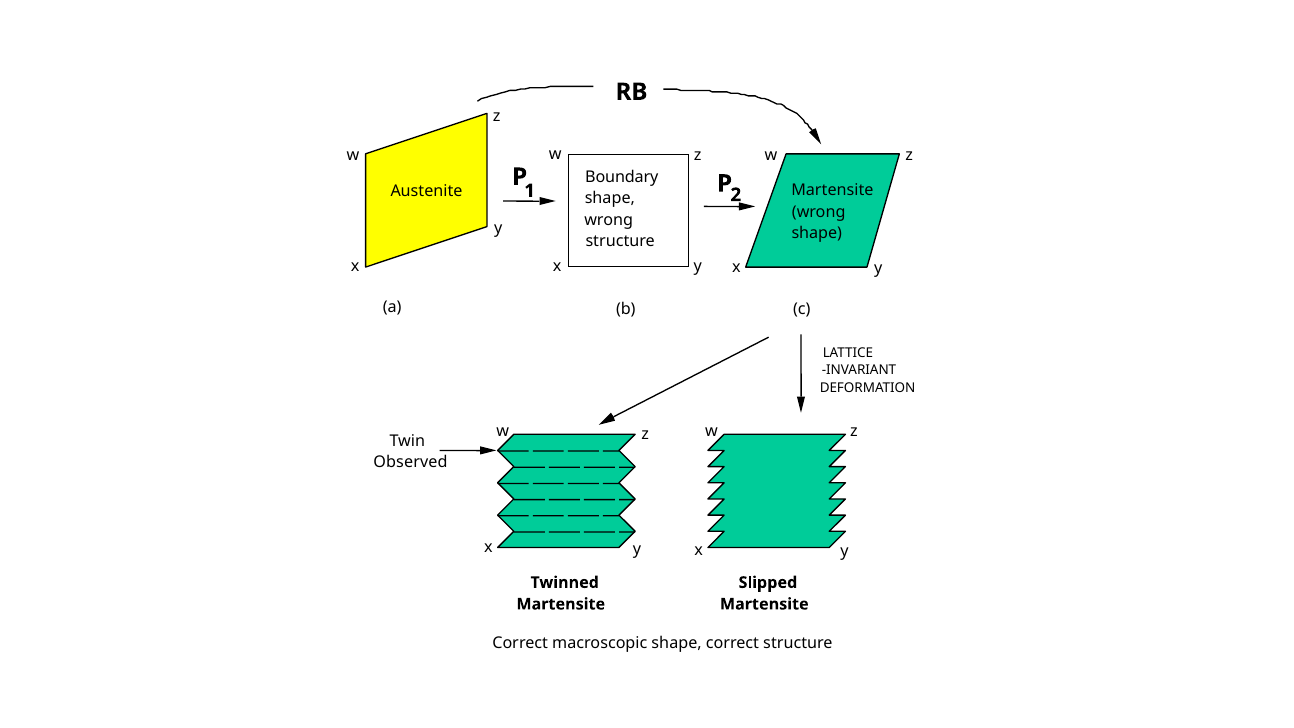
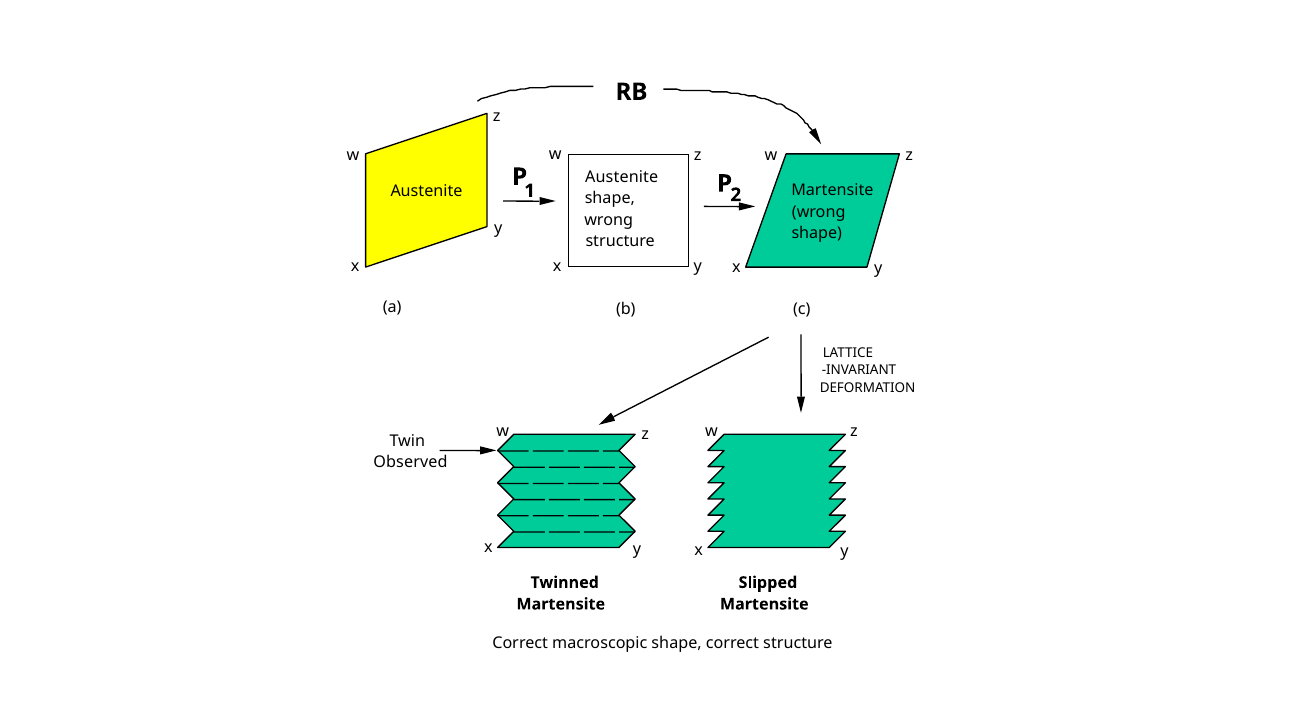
Boundary at (622, 177): Boundary -> Austenite
